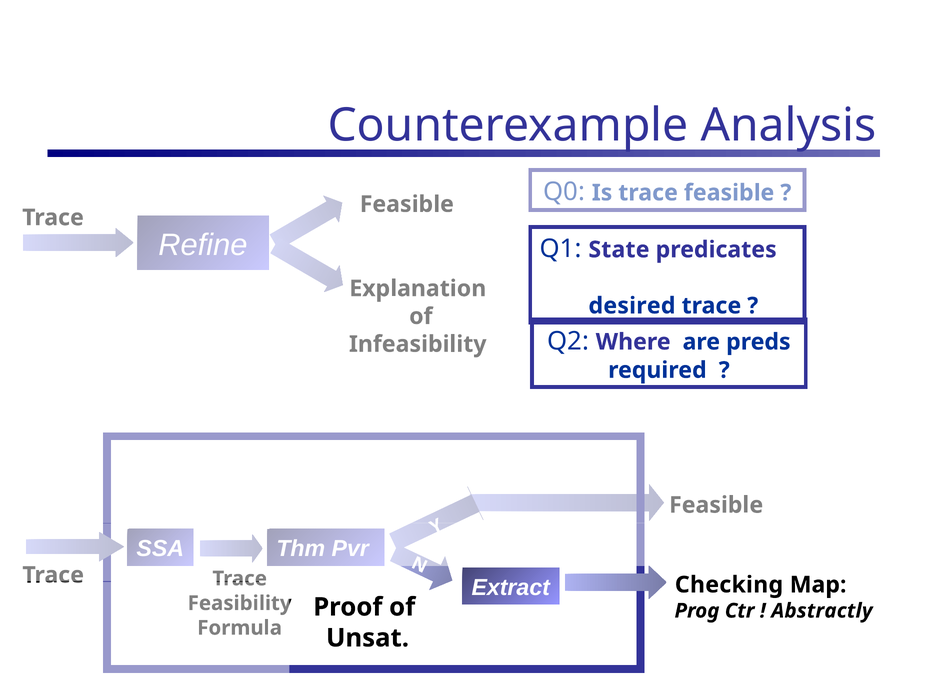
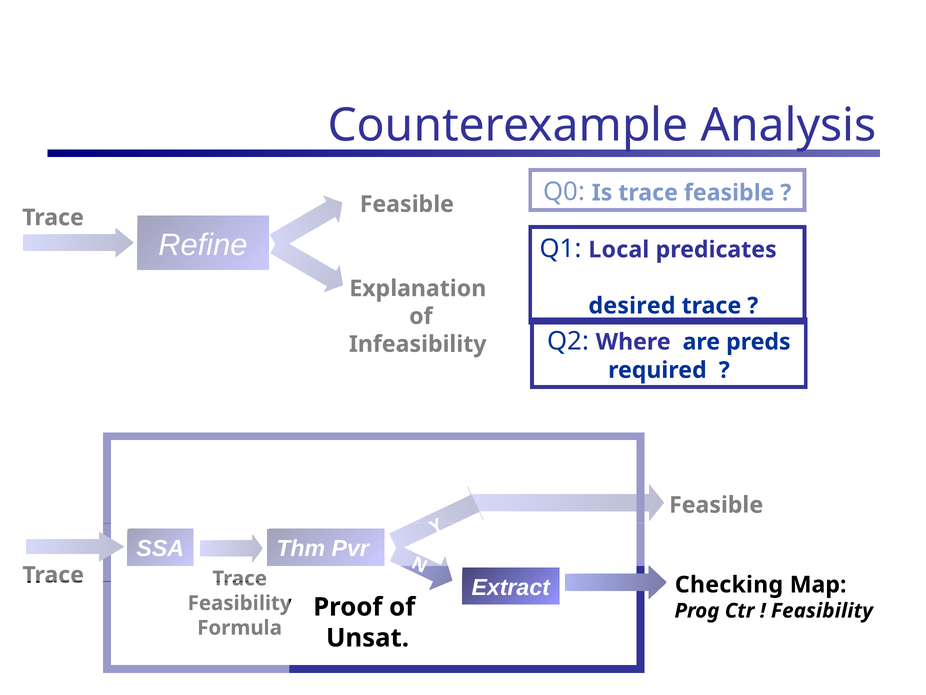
State: State -> Local
Abstractly at (822, 610): Abstractly -> Feasibility
